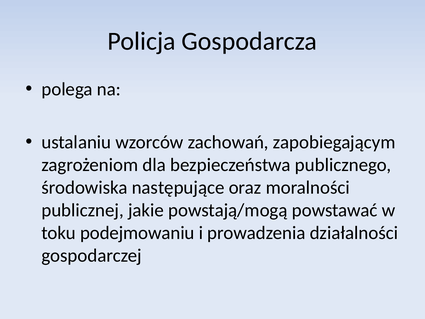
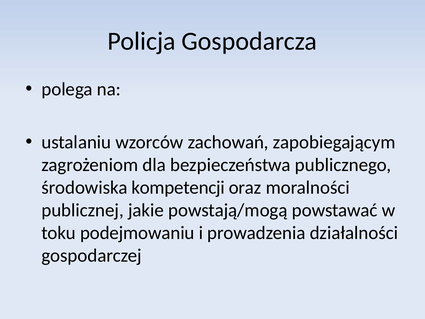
następujące: następujące -> kompetencji
